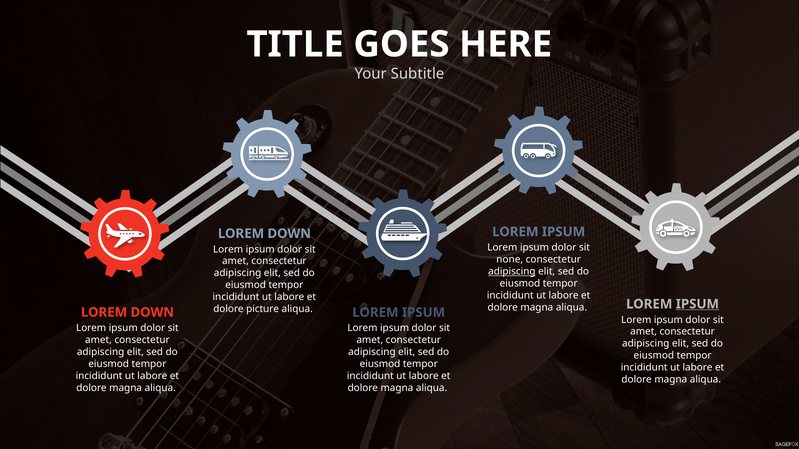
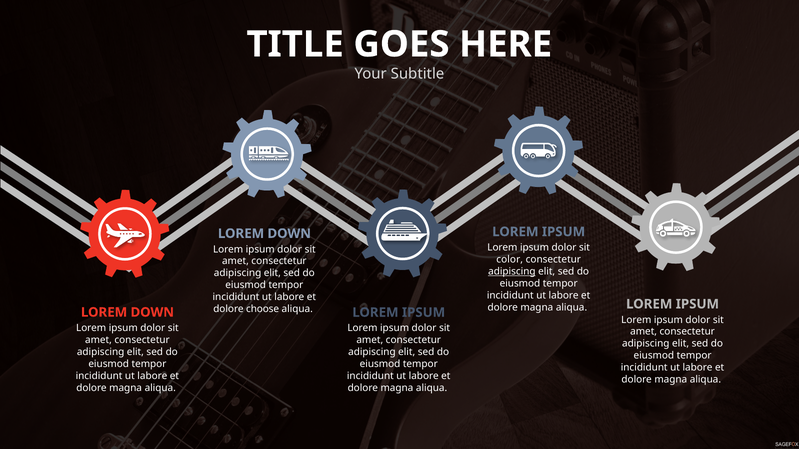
none: none -> color
IPSUM at (697, 304) underline: present -> none
picture: picture -> choose
